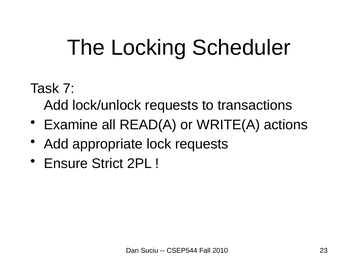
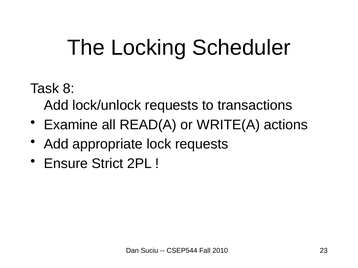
7: 7 -> 8
